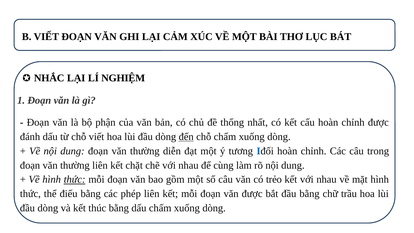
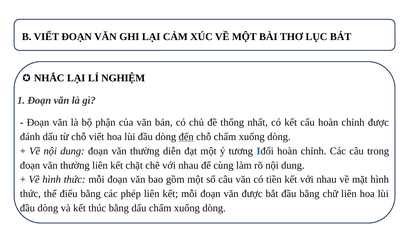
thức at (75, 179) underline: present -> none
trẻo: trẻo -> tiền
chữ trầu: trầu -> liên
